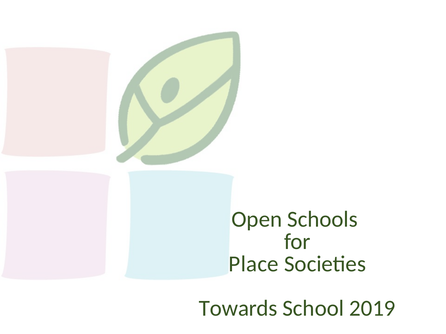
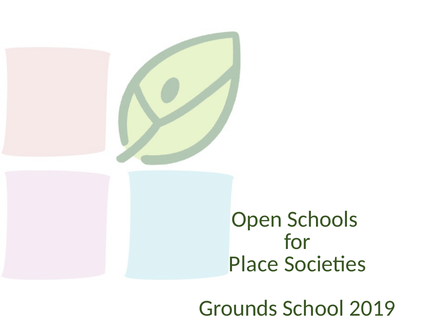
Towards: Towards -> Grounds
